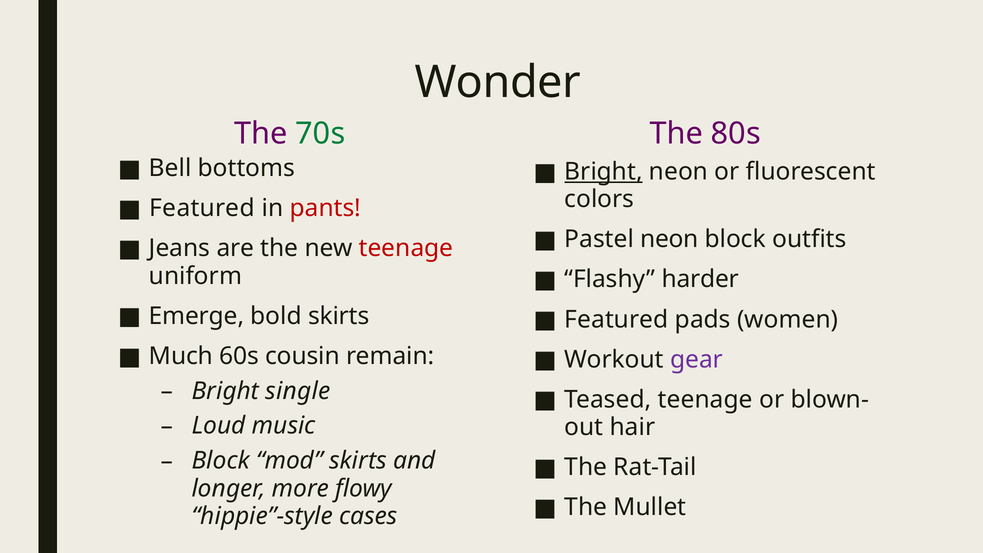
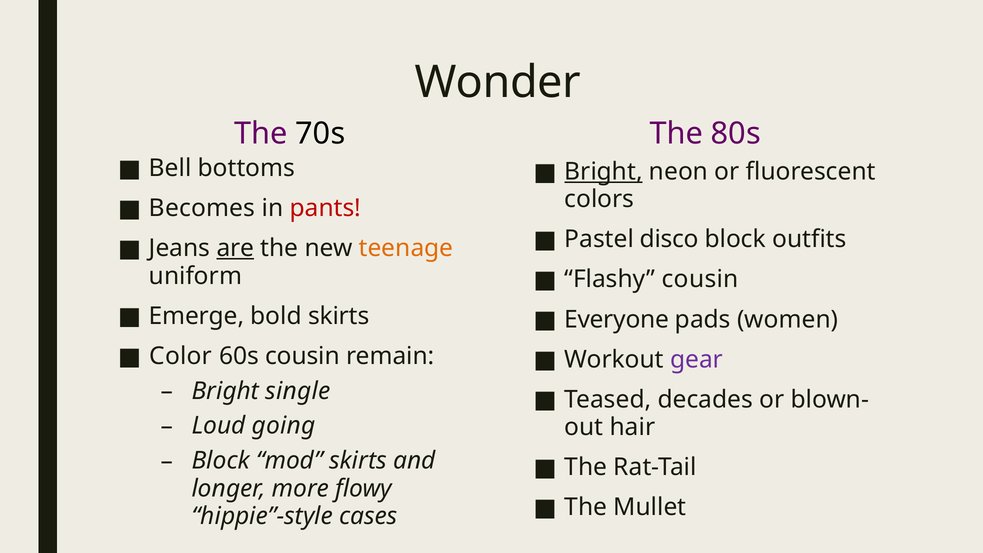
70s colour: green -> black
Featured at (202, 208): Featured -> Becomes
Pastel neon: neon -> disco
are underline: none -> present
teenage at (406, 248) colour: red -> orange
Flashy harder: harder -> cousin
Featured at (616, 319): Featured -> Everyone
Much: Much -> Color
Teased teenage: teenage -> decades
music: music -> going
